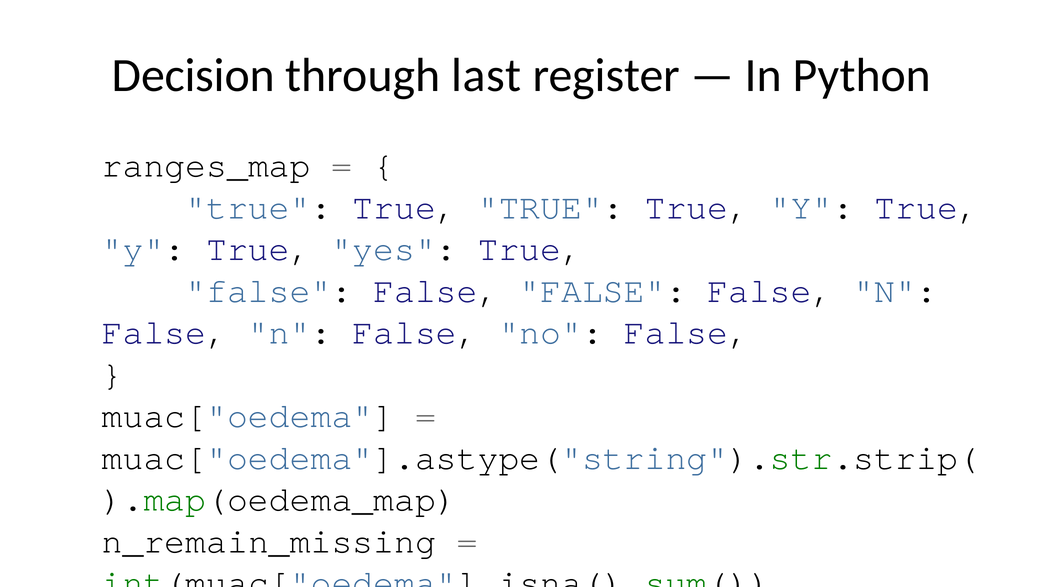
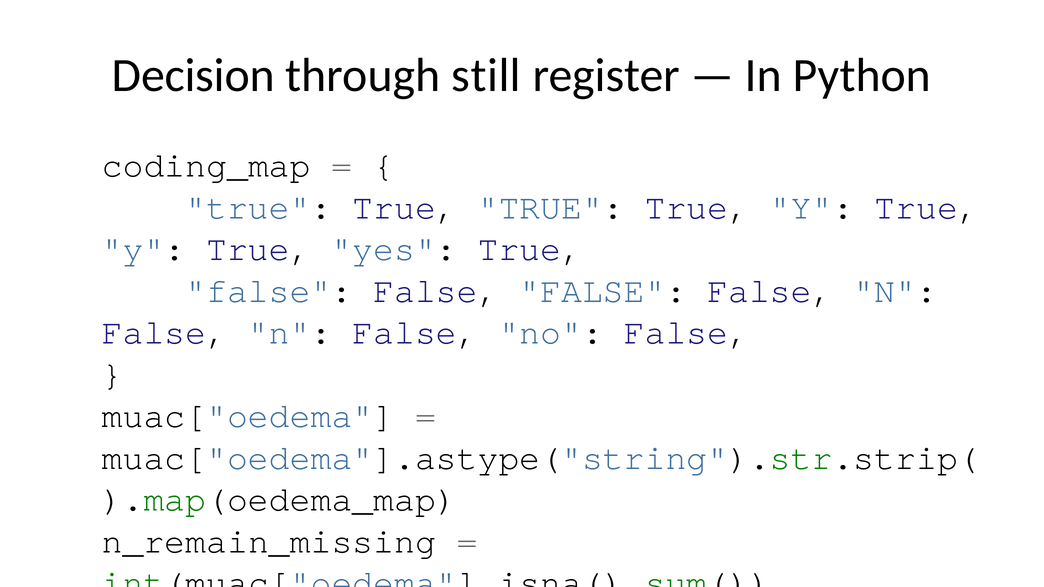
last: last -> still
ranges_map: ranges_map -> coding_map
